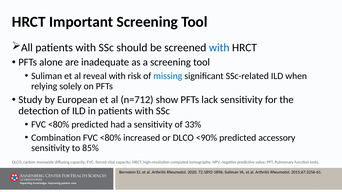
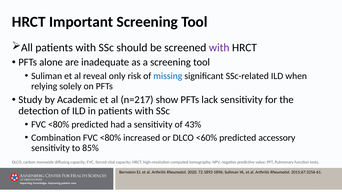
with at (219, 48) colour: blue -> purple
reveal with: with -> only
European: European -> Academic
n=712: n=712 -> n=217
33%: 33% -> 43%
<90%: <90% -> <60%
